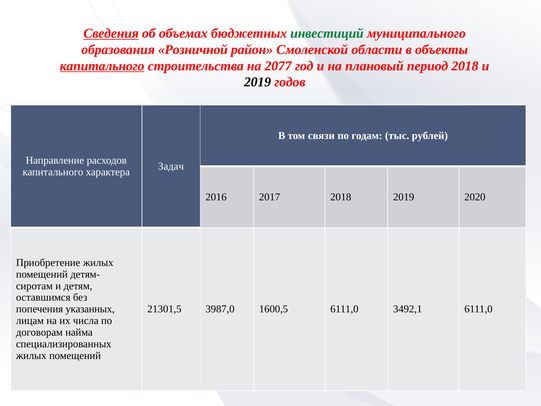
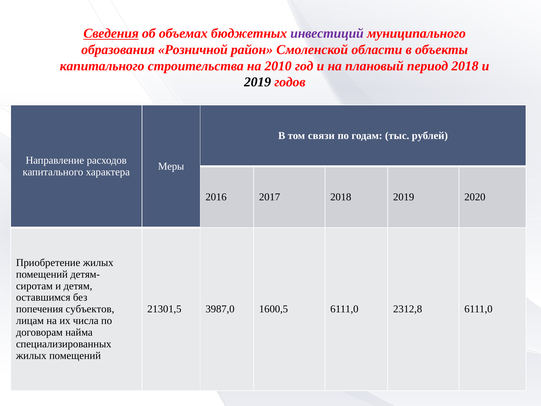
инвестиций colour: green -> purple
капитального at (102, 66) underline: present -> none
2077: 2077 -> 2010
Задач: Задач -> Меры
указанных: указанных -> субъектов
3492,1: 3492,1 -> 2312,8
